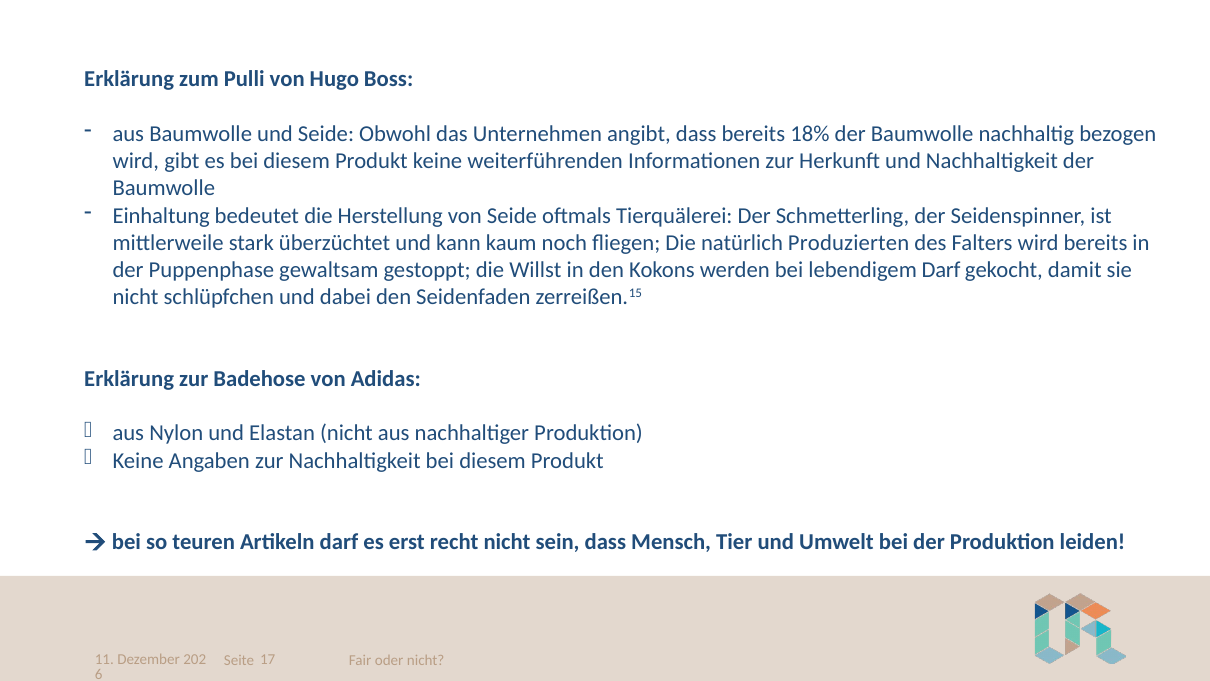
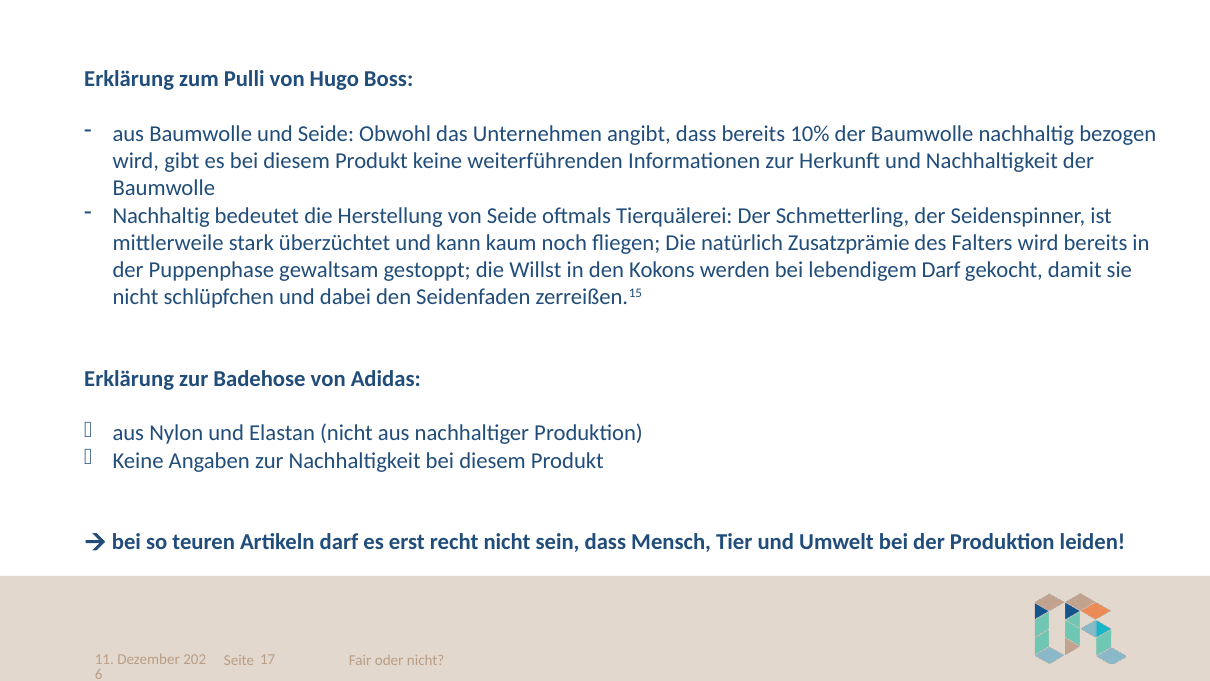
18%: 18% -> 10%
Einhaltung at (161, 215): Einhaltung -> Nachhaltig
Produzierten: Produzierten -> Zusatzprämie
